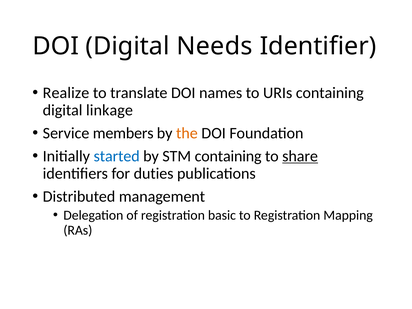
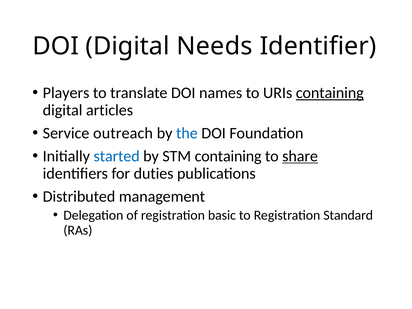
Realize: Realize -> Players
containing at (330, 93) underline: none -> present
linkage: linkage -> articles
members: members -> outreach
the colour: orange -> blue
Mapping: Mapping -> Standard
